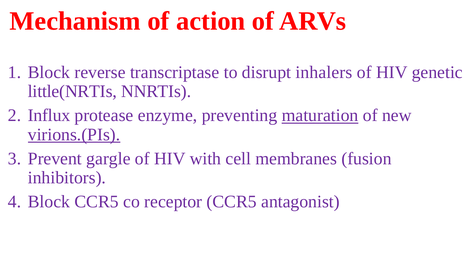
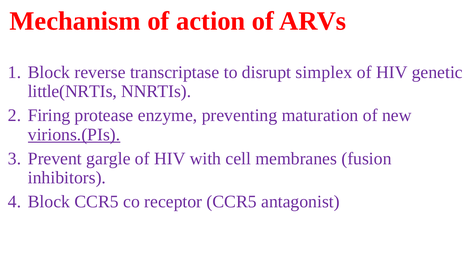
inhalers: inhalers -> simplex
Influx: Influx -> Firing
maturation underline: present -> none
